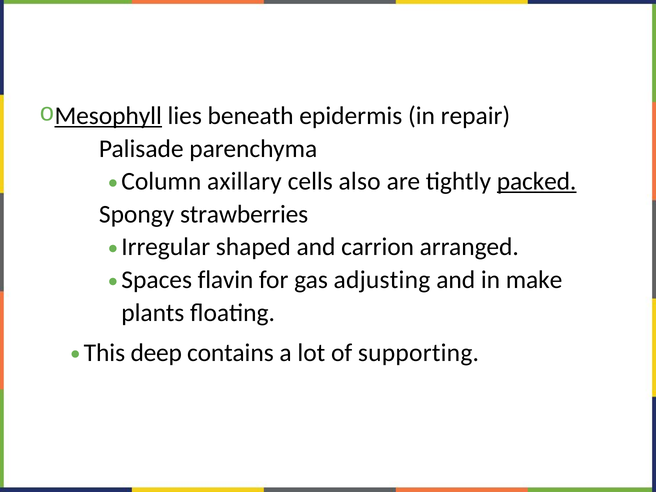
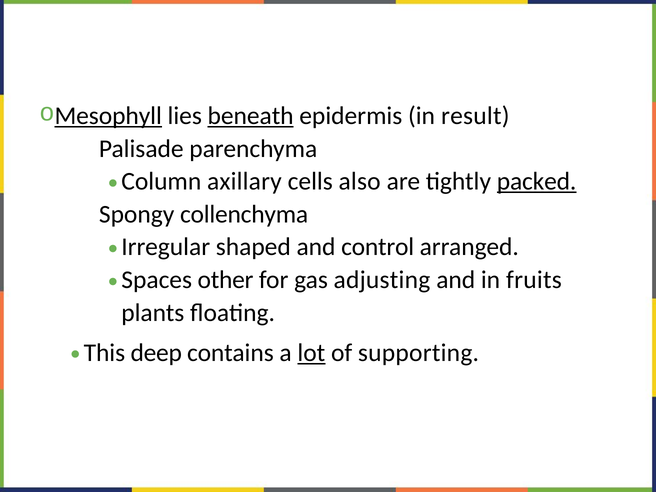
beneath underline: none -> present
repair: repair -> result
strawberries: strawberries -> collenchyma
carrion: carrion -> control
flavin: flavin -> other
make: make -> fruits
lot underline: none -> present
